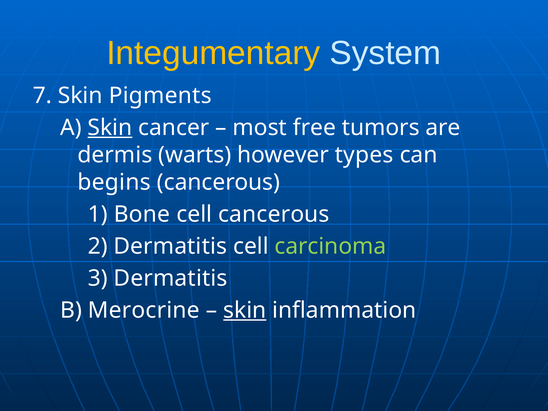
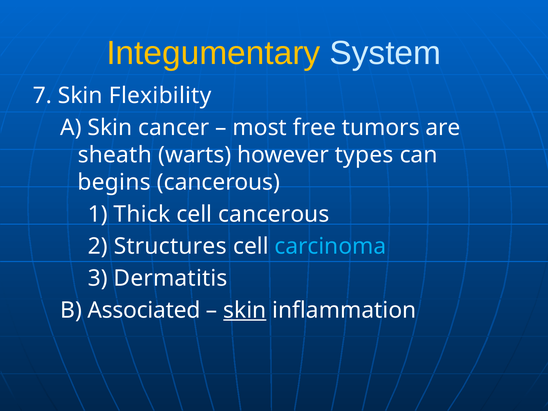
Pigments: Pigments -> Flexibility
Skin at (110, 128) underline: present -> none
dermis: dermis -> sheath
Bone: Bone -> Thick
2 Dermatitis: Dermatitis -> Structures
carcinoma colour: light green -> light blue
Merocrine: Merocrine -> Associated
